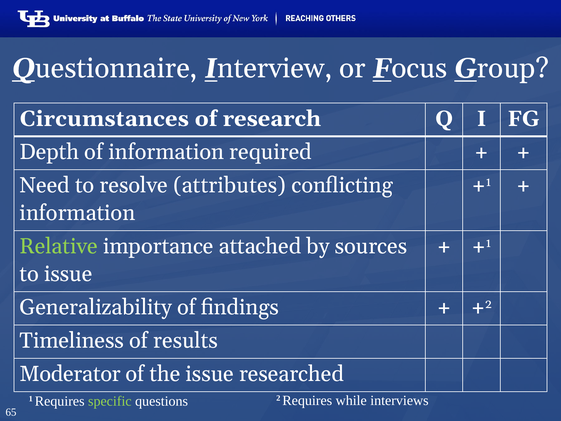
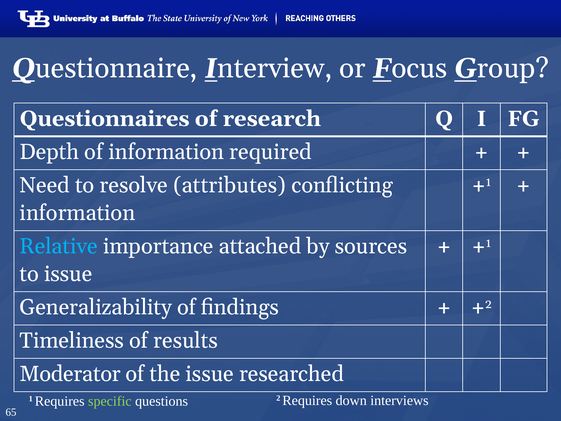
Circumstances: Circumstances -> Questionnaires
Relative colour: light green -> light blue
while: while -> down
